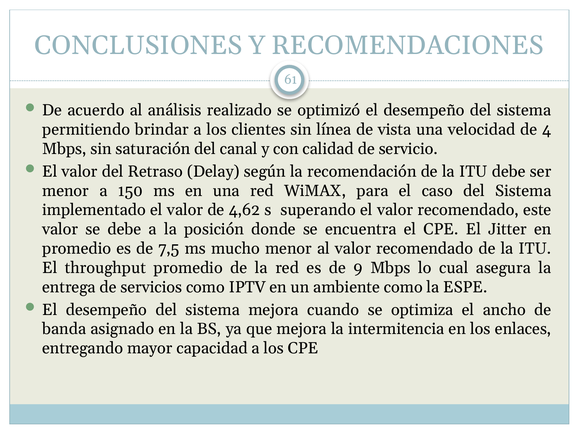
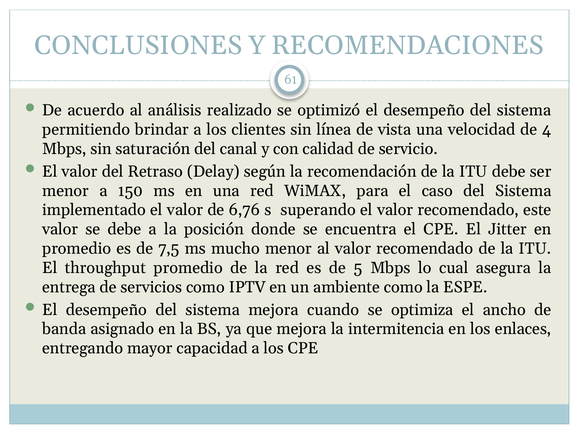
4,62: 4,62 -> 6,76
9: 9 -> 5
